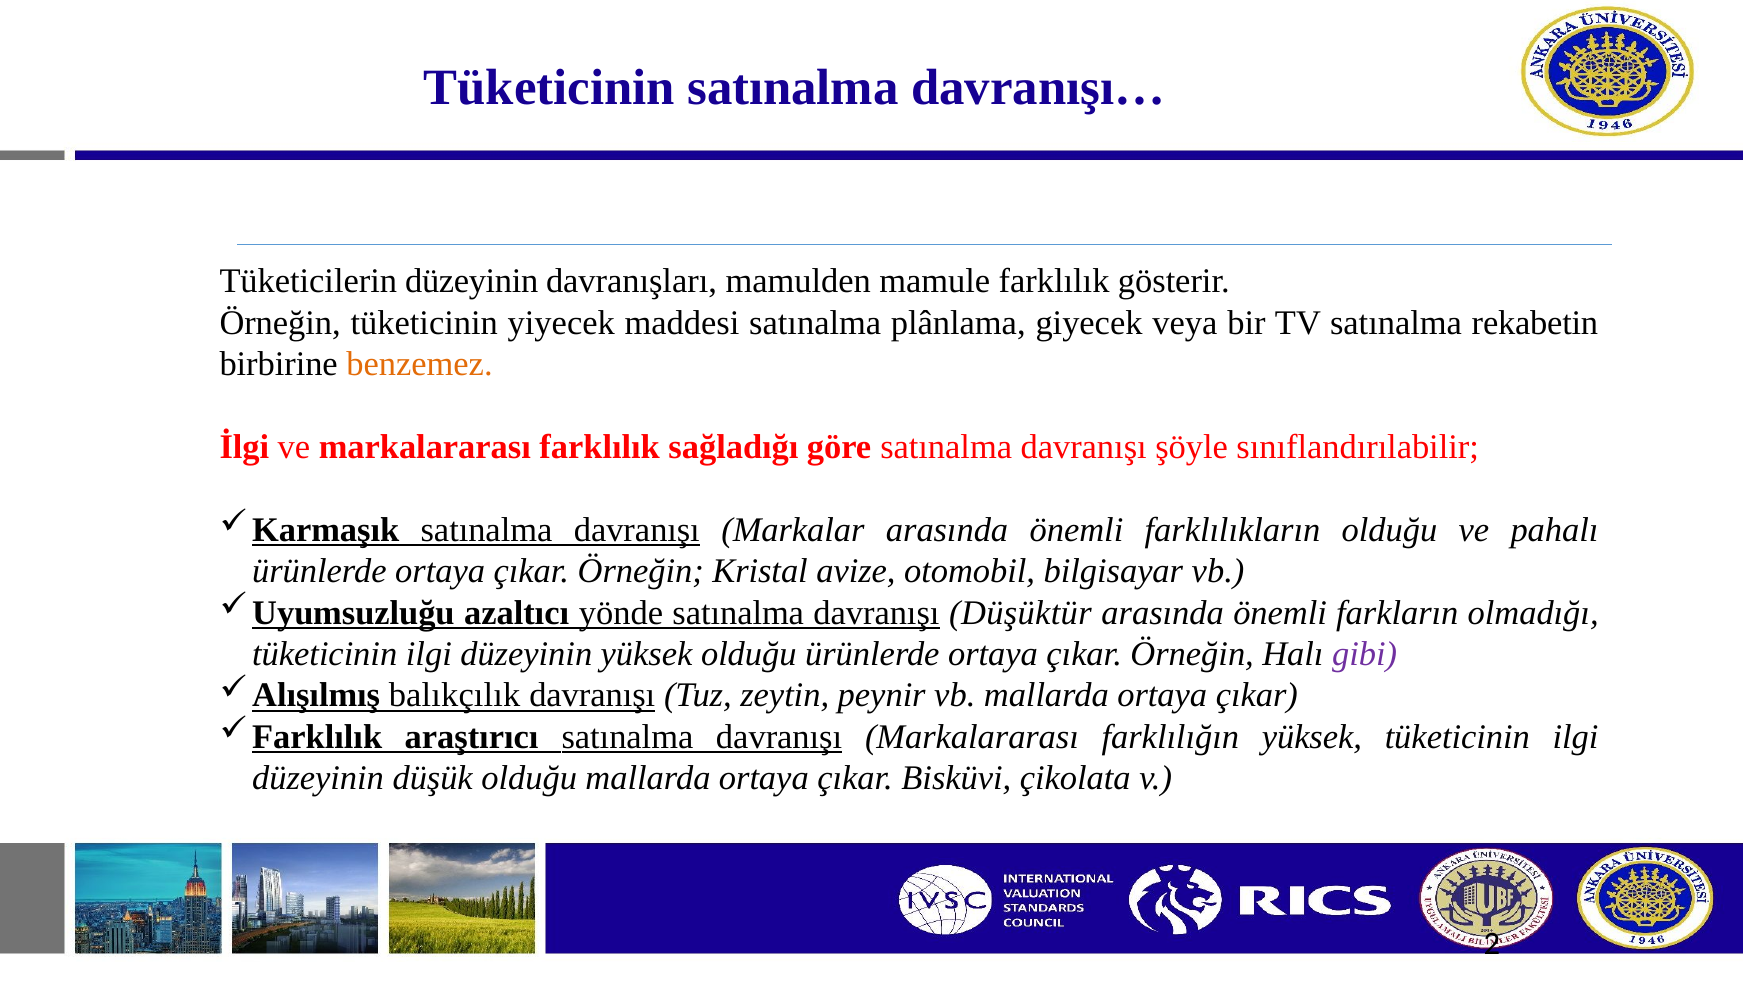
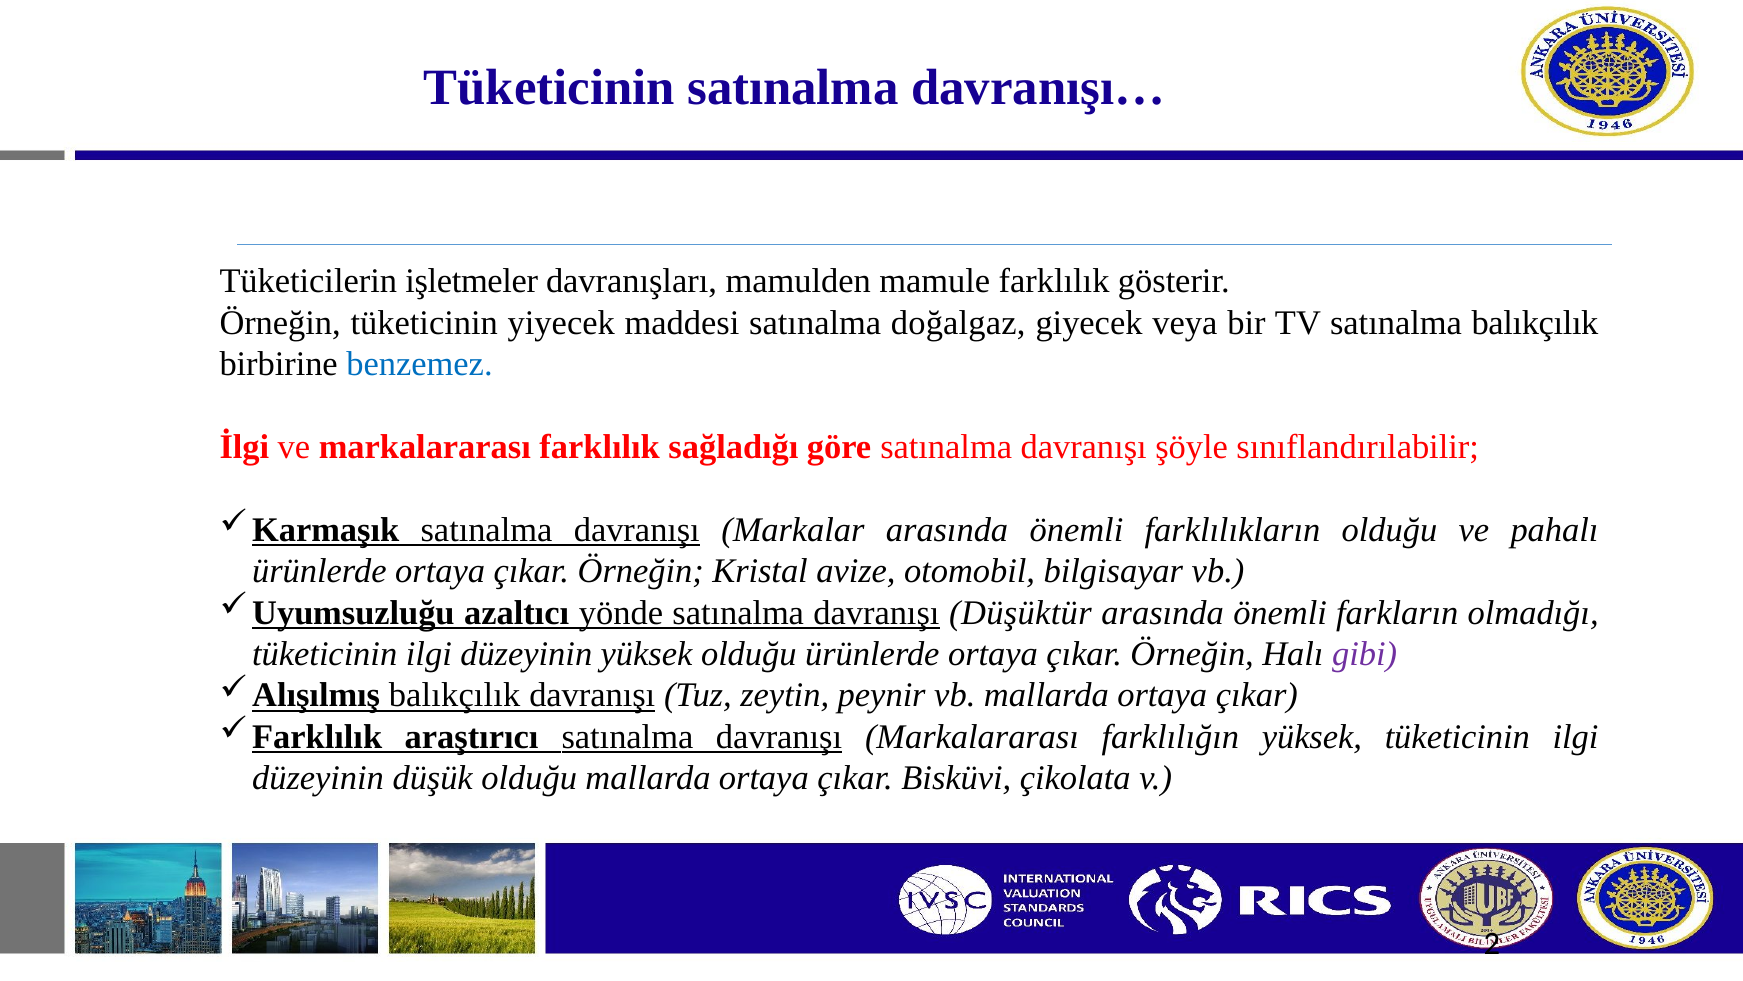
Tüketicilerin düzeyinin: düzeyinin -> işletmeler
plânlama: plânlama -> doğalgaz
satınalma rekabetin: rekabetin -> balıkçılık
benzemez colour: orange -> blue
